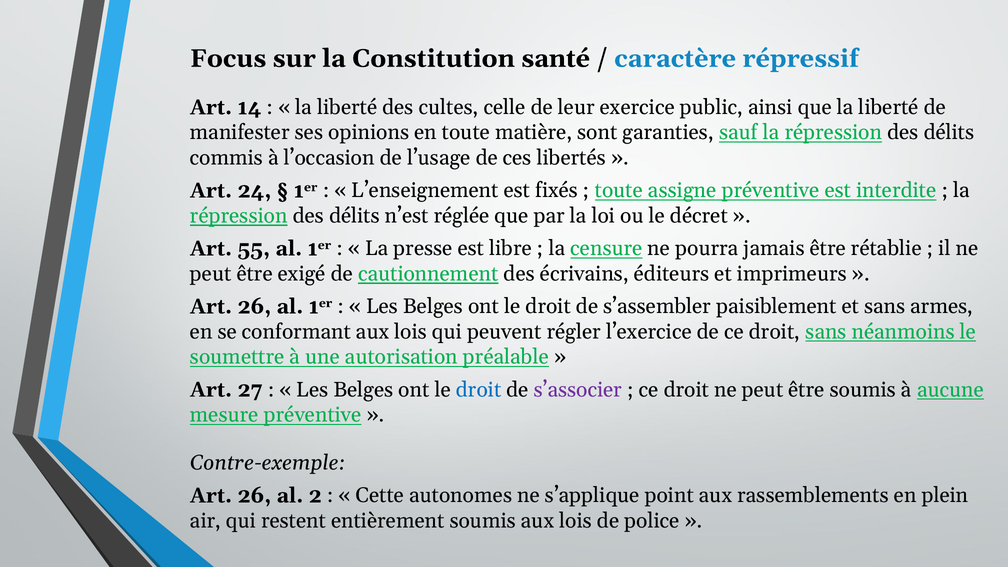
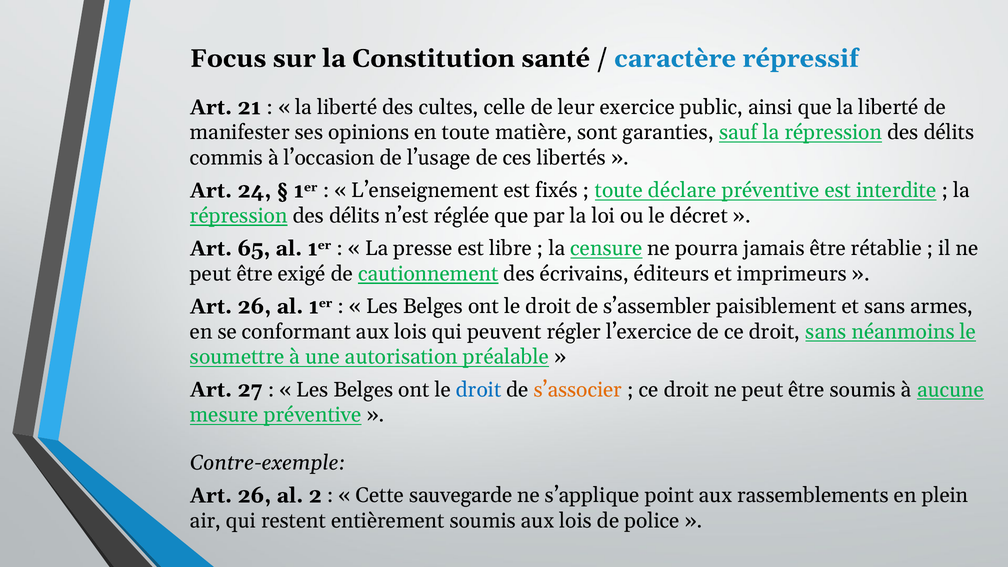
14: 14 -> 21
assigne: assigne -> déclare
55: 55 -> 65
s’associer colour: purple -> orange
autonomes: autonomes -> sauvegarde
